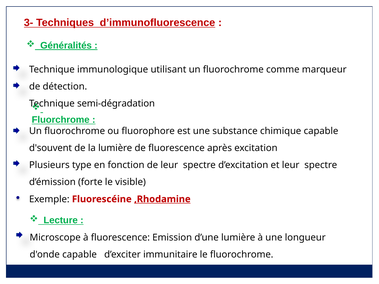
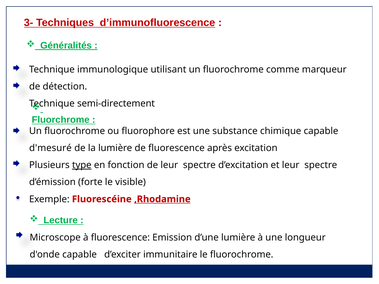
semi-dégradation: semi-dégradation -> semi-directement
d'souvent: d'souvent -> d'mesuré
type underline: none -> present
